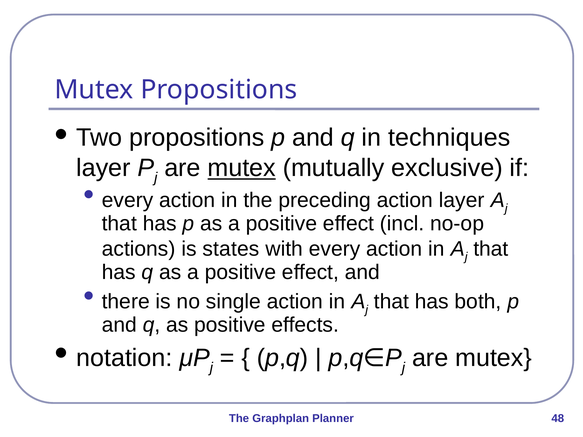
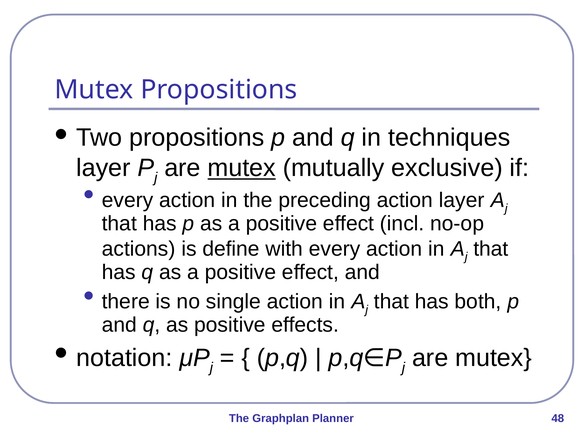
states: states -> define
